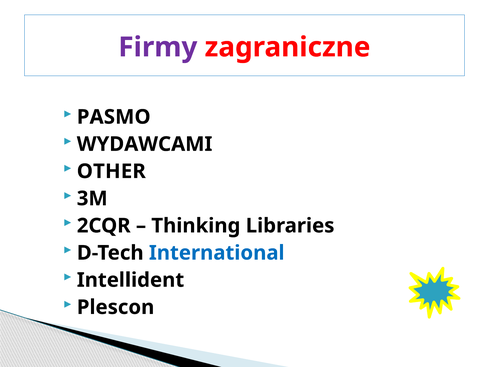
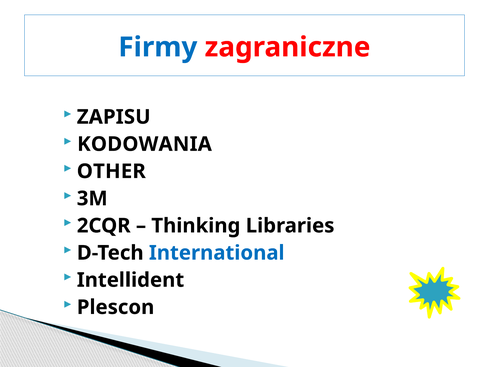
Firmy colour: purple -> blue
PASMO: PASMO -> ZAPISU
WYDAWCAMI: WYDAWCAMI -> KODOWANIA
